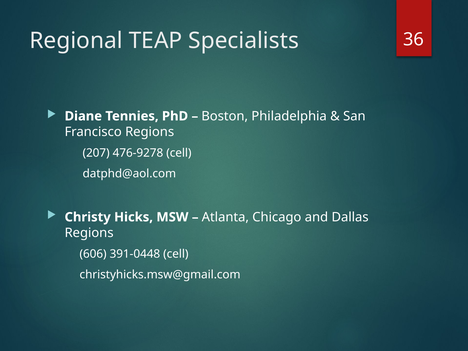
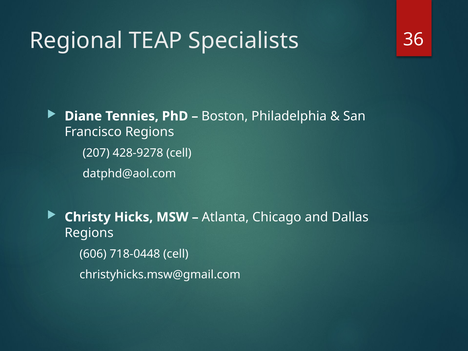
476-9278: 476-9278 -> 428-9278
391-0448: 391-0448 -> 718-0448
